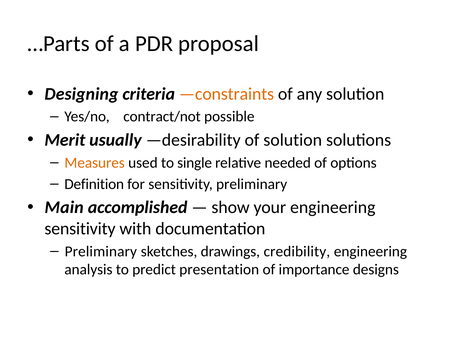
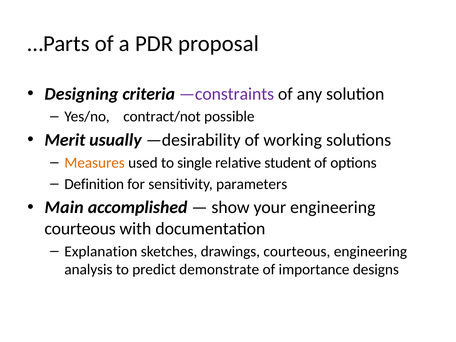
—constraints colour: orange -> purple
of solution: solution -> working
needed: needed -> student
sensitivity preliminary: preliminary -> parameters
sensitivity at (80, 229): sensitivity -> courteous
Preliminary at (101, 251): Preliminary -> Explanation
drawings credibility: credibility -> courteous
presentation: presentation -> demonstrate
